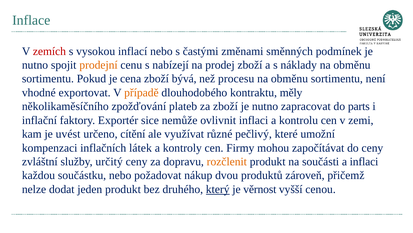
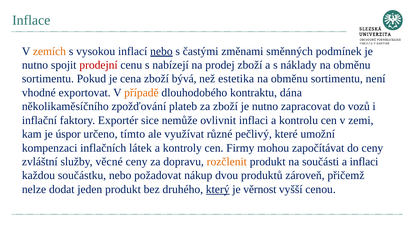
zemích colour: red -> orange
nebo at (161, 51) underline: none -> present
prodejní colour: orange -> red
procesu: procesu -> estetika
měly: měly -> dána
parts: parts -> vozů
uvést: uvést -> úspor
cítění: cítění -> tímto
určitý: určitý -> věcné
